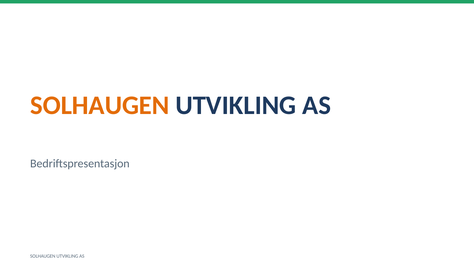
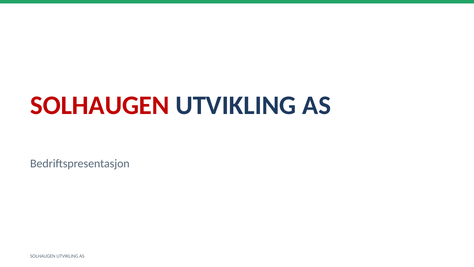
SOLHAUGEN at (100, 105) colour: orange -> red
